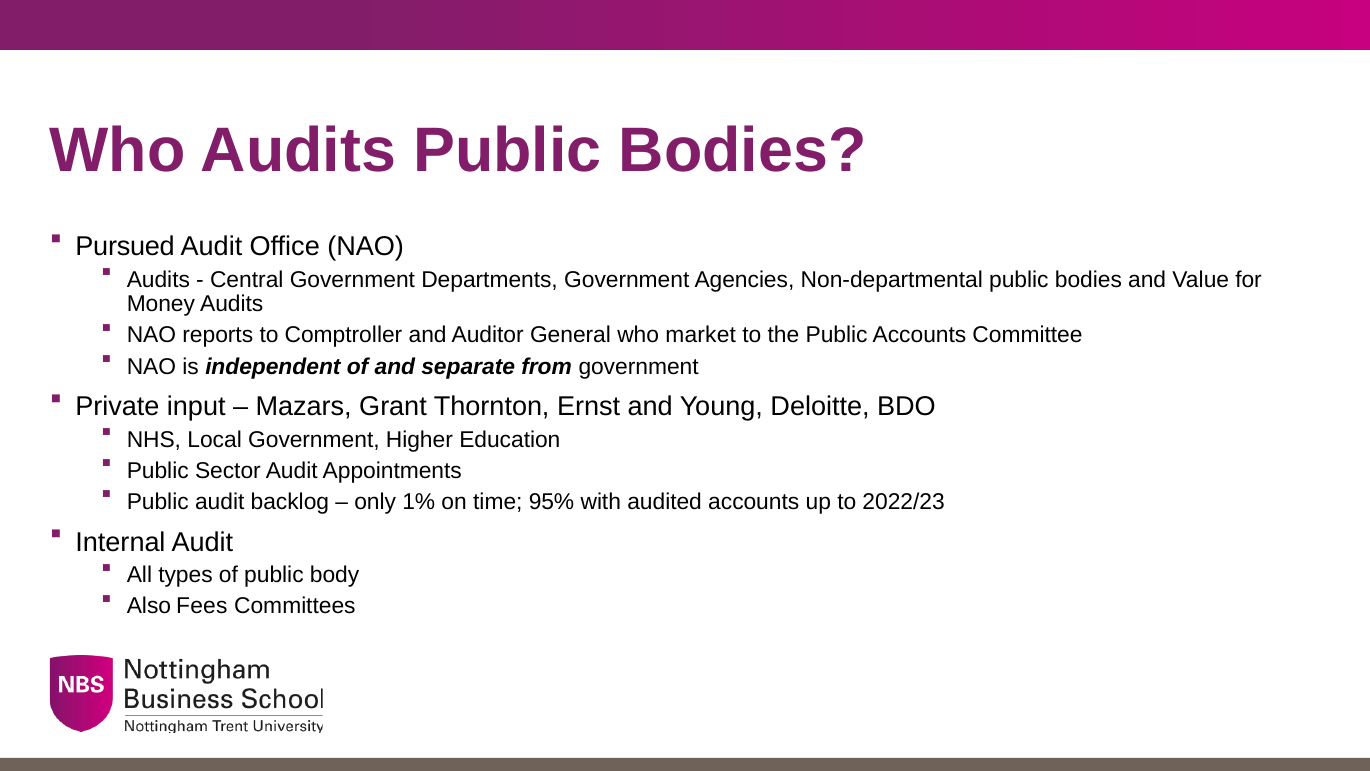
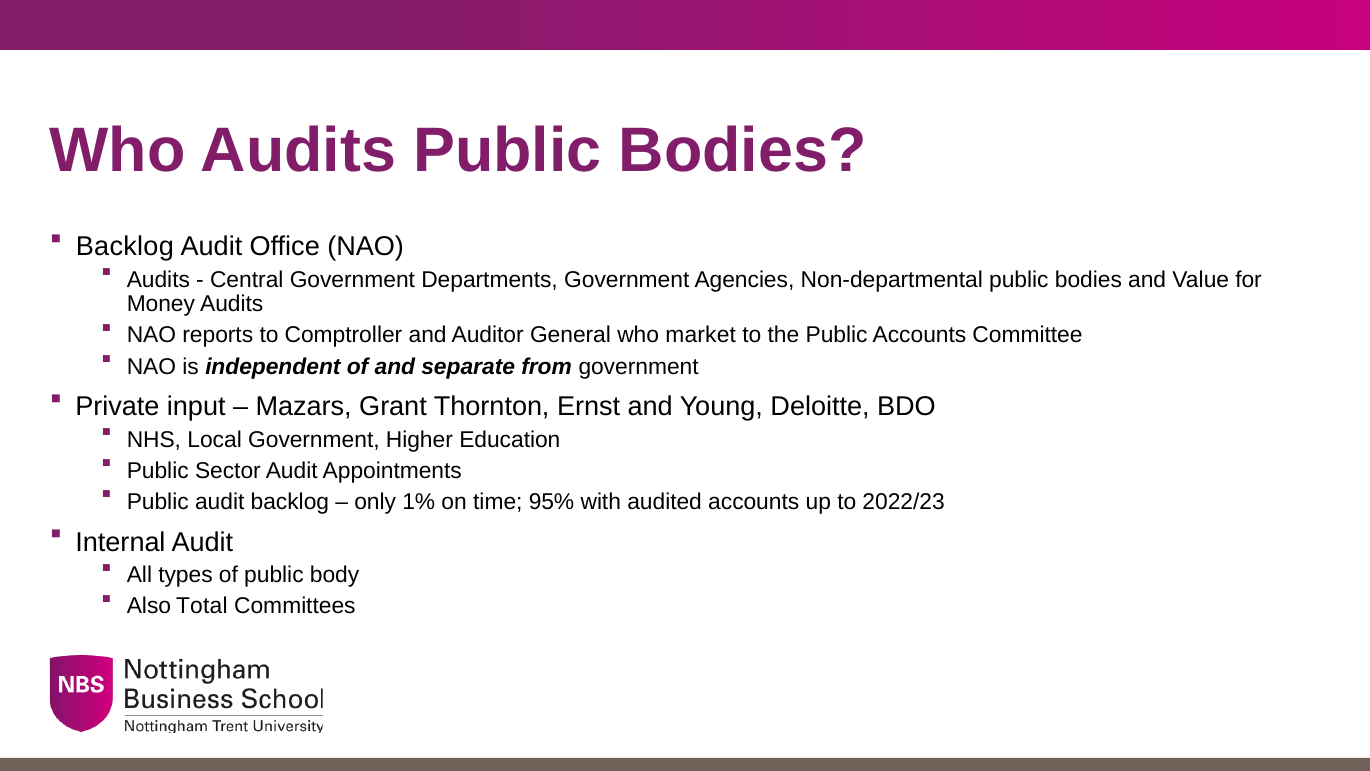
Pursued at (125, 247): Pursued -> Backlog
Fees: Fees -> Total
